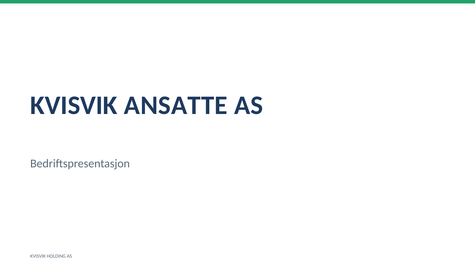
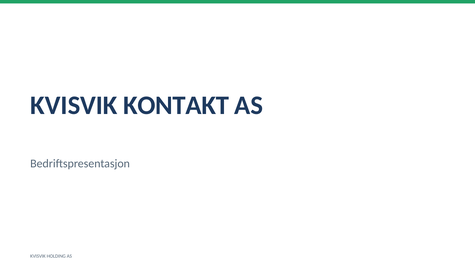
ANSATTE: ANSATTE -> KONTAKT
